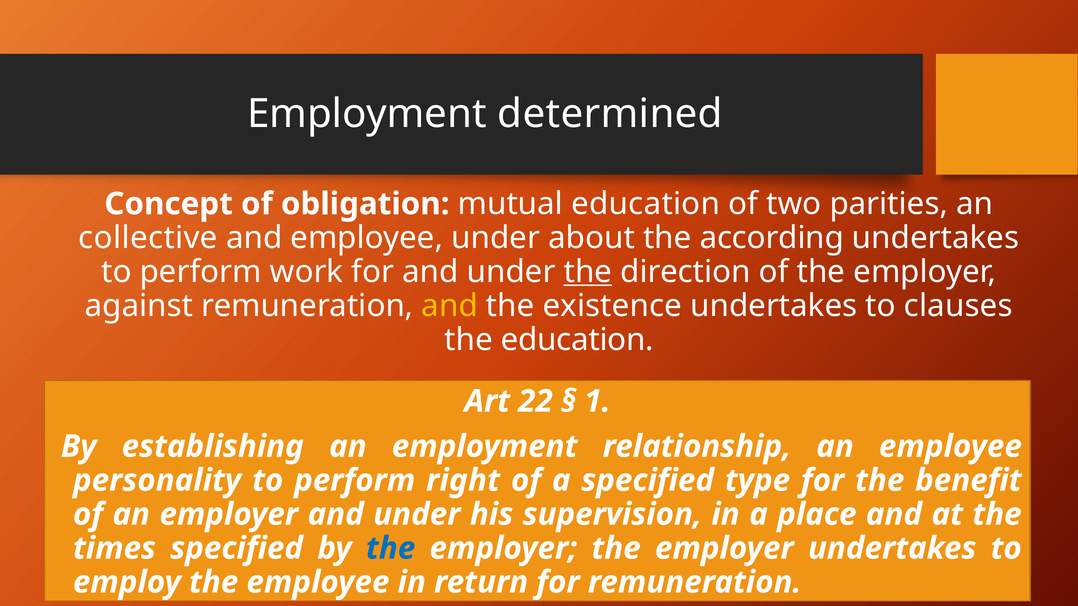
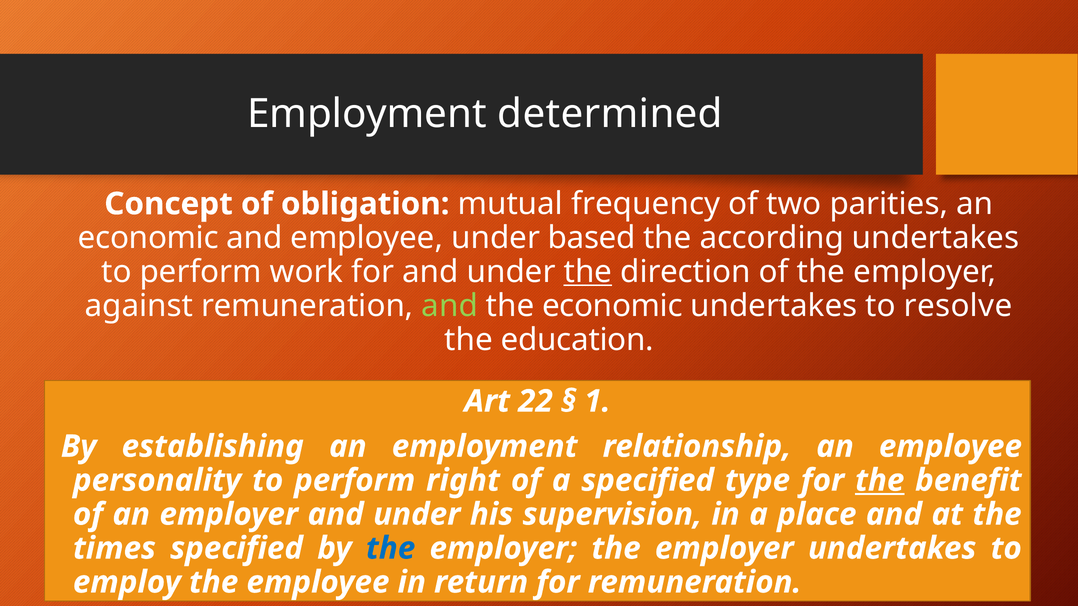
mutual education: education -> frequency
collective at (148, 238): collective -> economic
about: about -> based
and at (450, 306) colour: yellow -> light green
the existence: existence -> economic
clauses: clauses -> resolve
the at (880, 481) underline: none -> present
